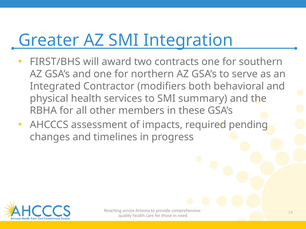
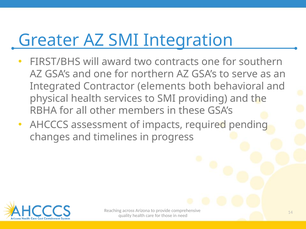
modifiers: modifiers -> elements
summary: summary -> providing
